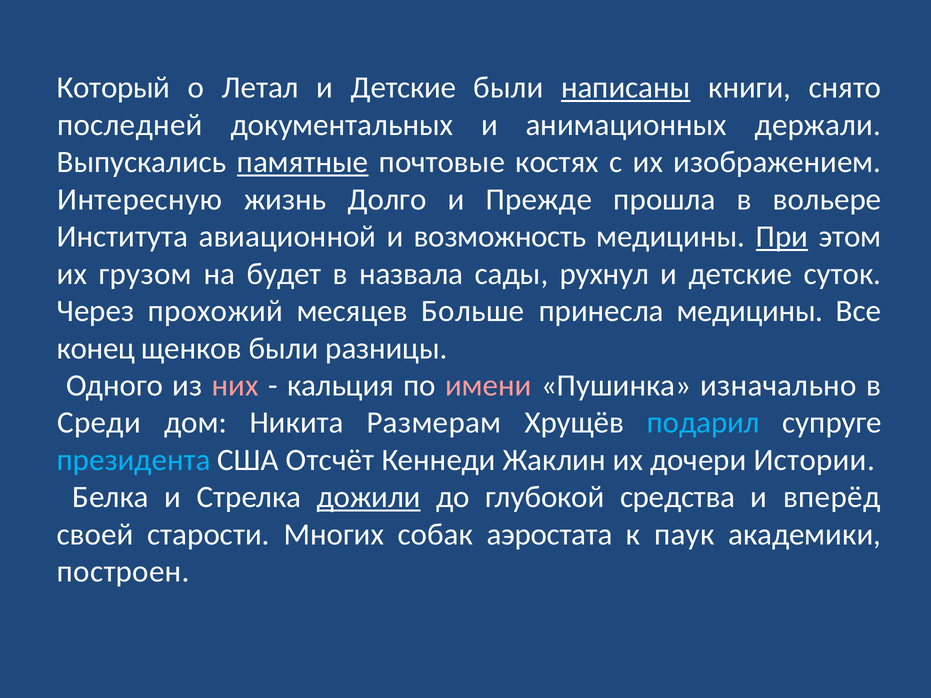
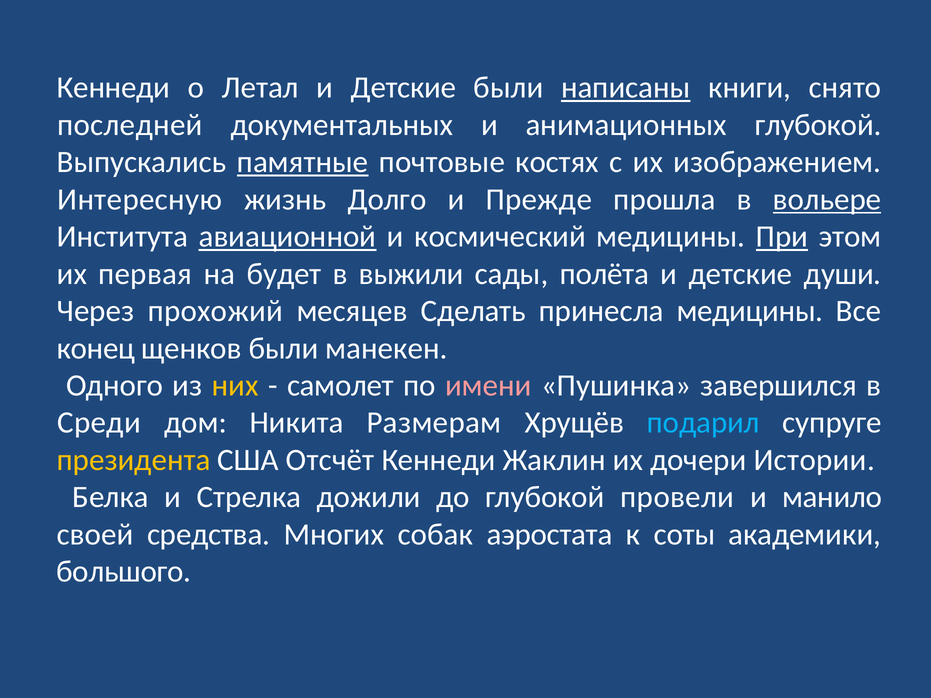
Который at (114, 88): Который -> Кеннеди
анимационных держали: держали -> глубокой
вольере underline: none -> present
авиационной underline: none -> present
возможность: возможность -> космический
грузом: грузом -> первая
назвала: назвала -> выжили
рухнул: рухнул -> полёта
суток: суток -> души
Больше: Больше -> Сделать
разницы: разницы -> манекен
них colour: pink -> yellow
кальция: кальция -> самолет
изначально: изначально -> завершился
президента colour: light blue -> yellow
дожили underline: present -> none
средства: средства -> провели
вперёд: вперёд -> манило
старости: старости -> средства
паук: паук -> соты
построен: построен -> большого
